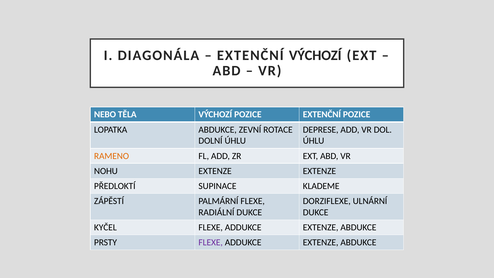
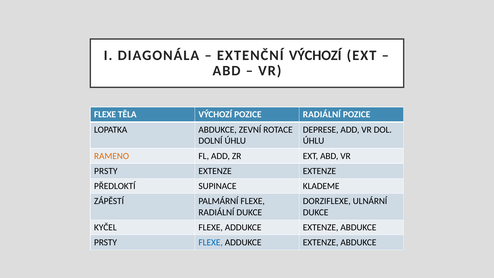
NEBO at (105, 115): NEBO -> FLEXE
POZICE EXTENČNÍ: EXTENČNÍ -> RADIÁLNÍ
NOHU at (106, 171): NOHU -> PRSTY
FLEXE at (211, 242) colour: purple -> blue
